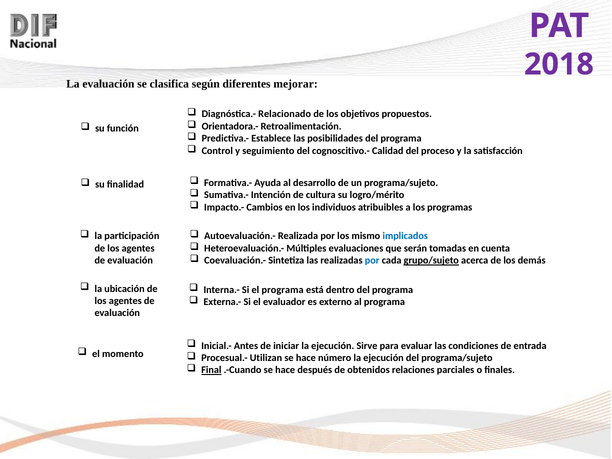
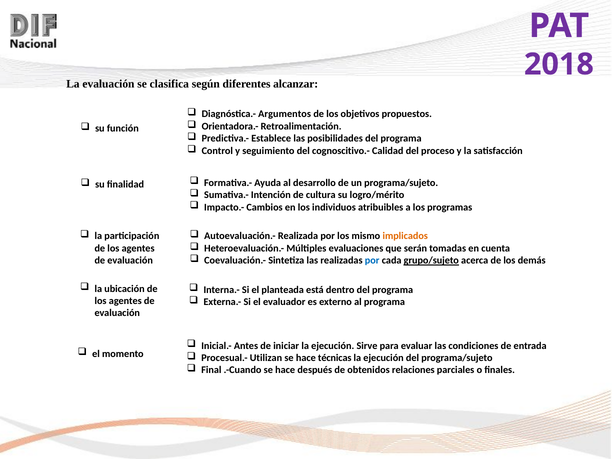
mejorar: mejorar -> alcanzar
Relacionado: Relacionado -> Argumentos
implicados colour: blue -> orange
el programa: programa -> planteada
número: número -> técnicas
Final underline: present -> none
